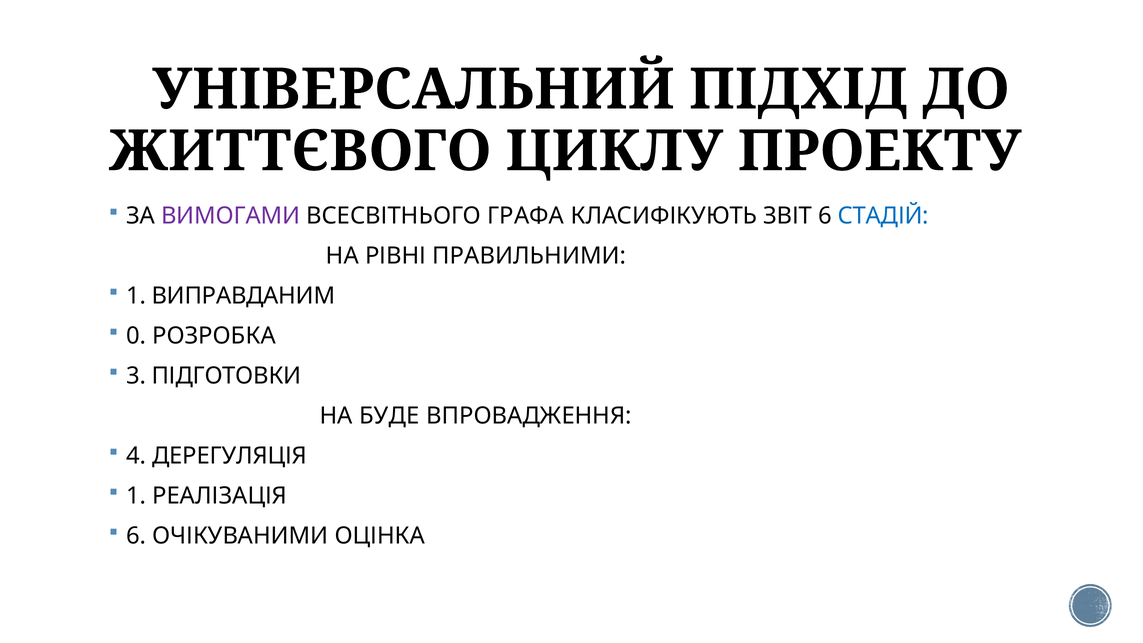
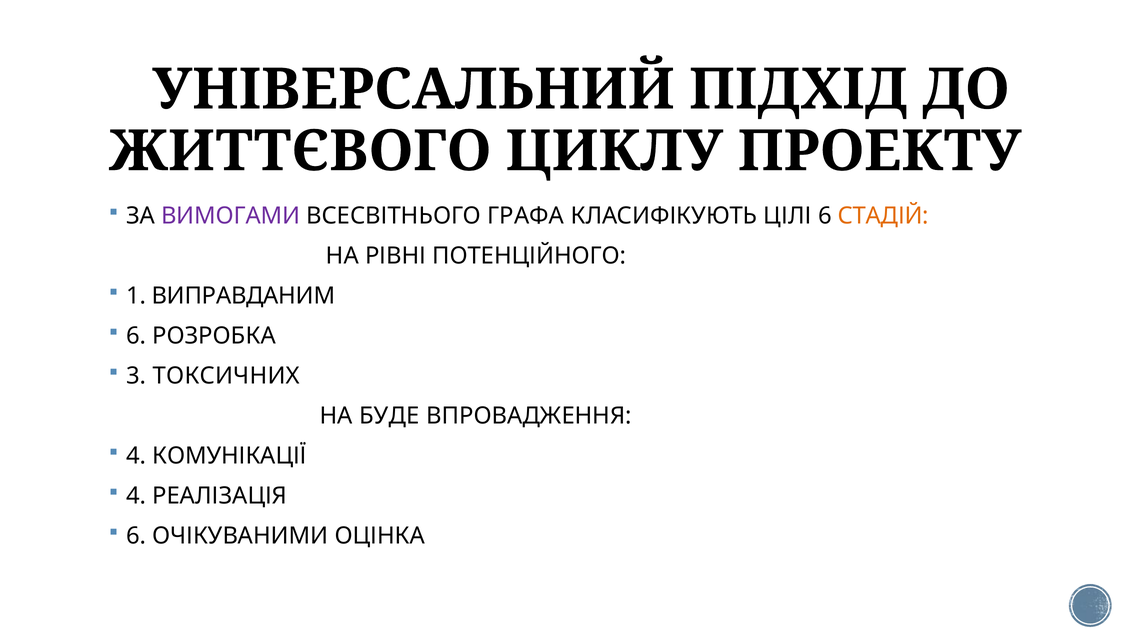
ЗВІТ: ЗВІТ -> ЦІЛІ
СТАДІЙ colour: blue -> orange
ПРАВИЛЬНИМИ: ПРАВИЛЬНИМИ -> ПОТЕНЦІЙНОГО
0 at (136, 336): 0 -> 6
ПІДГОТОВКИ: ПІДГОТОВКИ -> ТОКСИЧНИХ
ДЕРЕГУЛЯЦІЯ: ДЕРЕГУЛЯЦІЯ -> КОМУНІКАЦІЇ
1 at (136, 496): 1 -> 4
